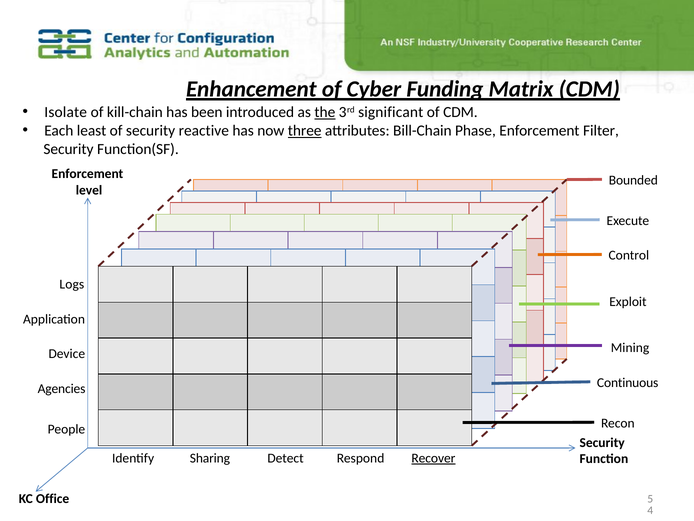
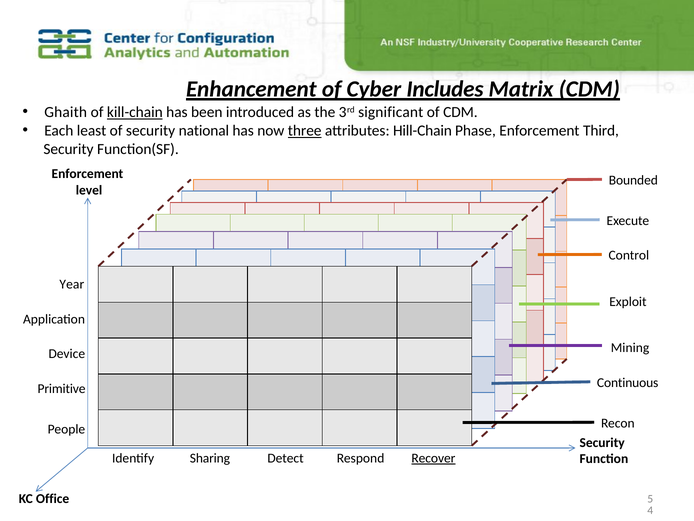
Funding: Funding -> Includes
Isolate: Isolate -> Ghaith
kill-chain underline: none -> present
the underline: present -> none
reactive: reactive -> national
Bill-Chain: Bill-Chain -> Hill-Chain
Filter: Filter -> Third
Logs: Logs -> Year
Agencies: Agencies -> Primitive
